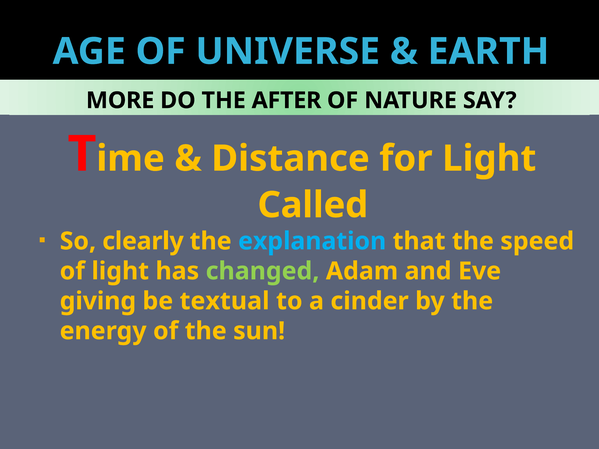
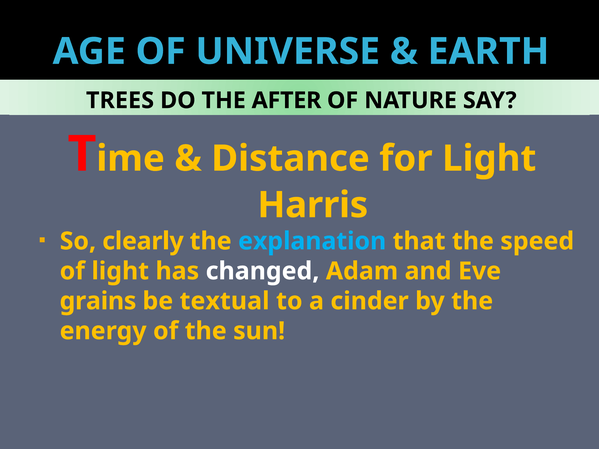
MORE: MORE -> TREES
Called: Called -> Harris
changed colour: light green -> white
giving: giving -> grains
